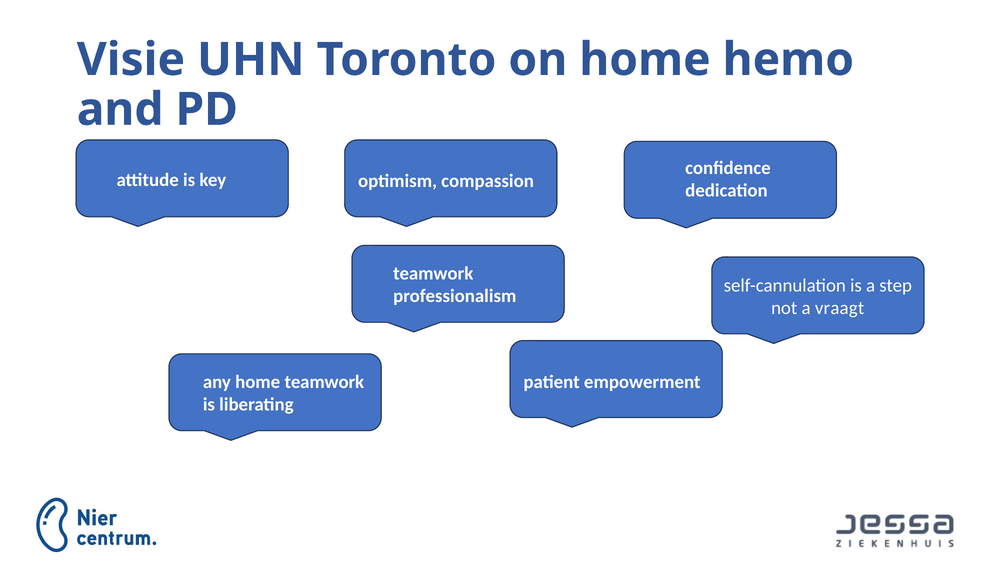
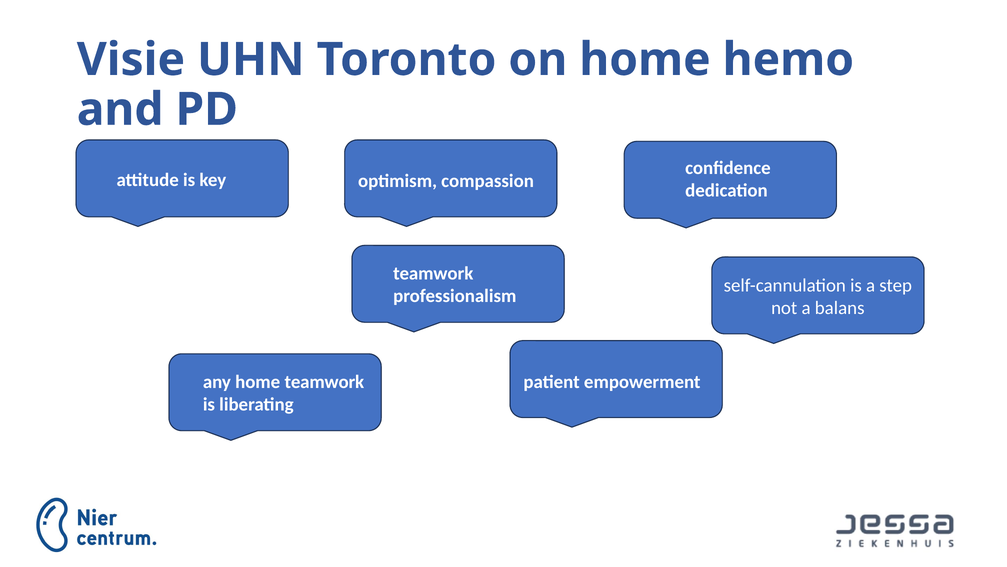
vraagt: vraagt -> balans
